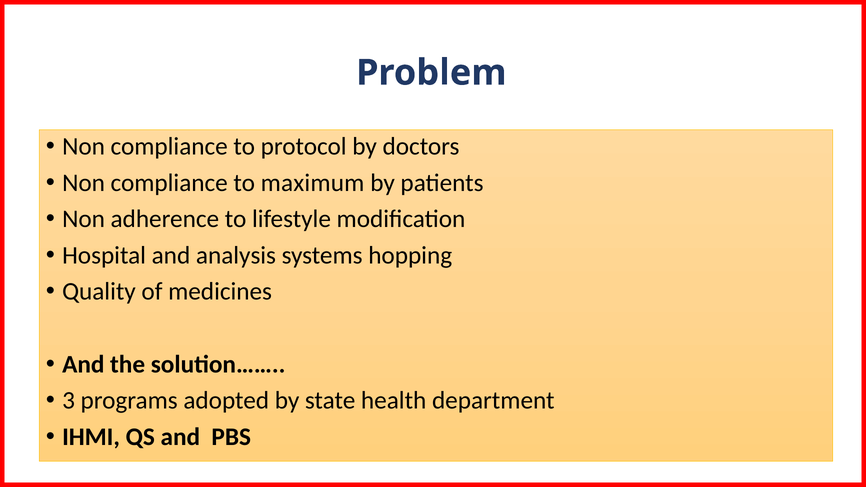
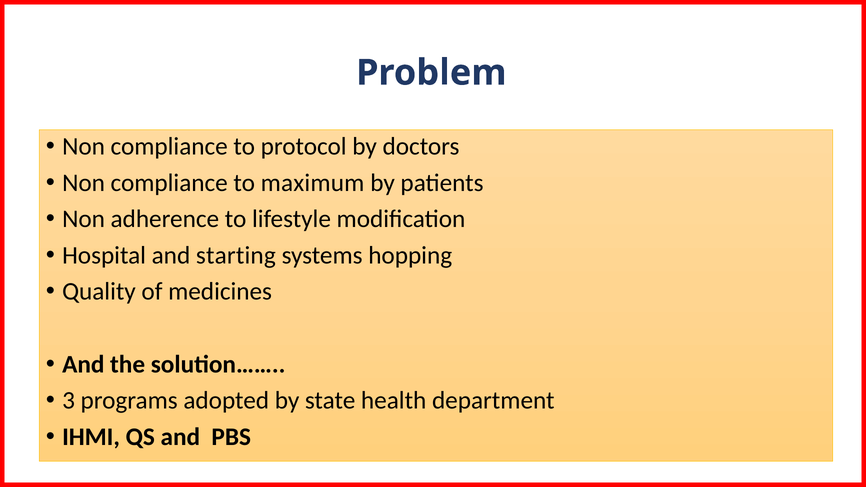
analysis: analysis -> starting
